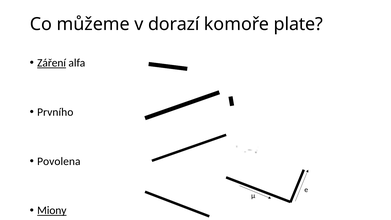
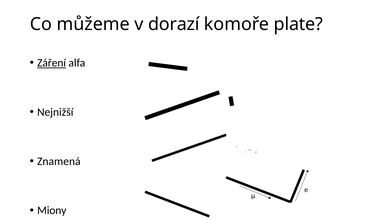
Prvního: Prvního -> Nejnižší
Povolena: Povolena -> Znamená
Miony underline: present -> none
